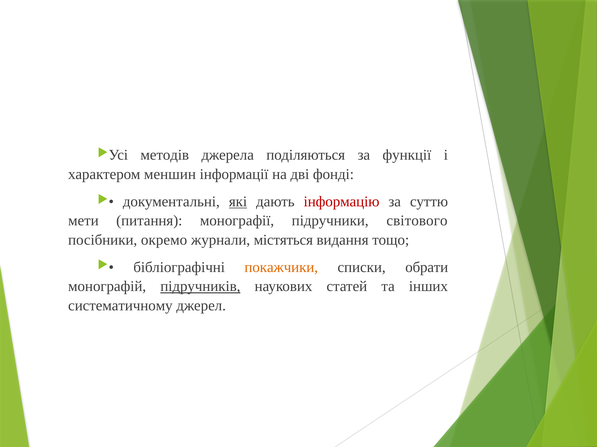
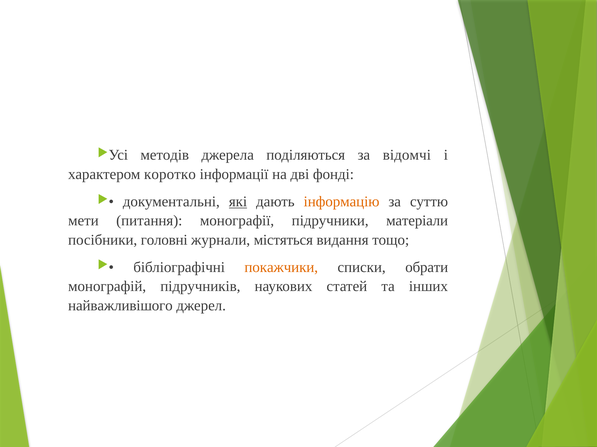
функції: функції -> відомчі
меншин: меншин -> коротко
інформацію colour: red -> orange
світового: світового -> матеріали
окремо: окремо -> головні
підручників underline: present -> none
систематичному: систематичному -> найважливішого
